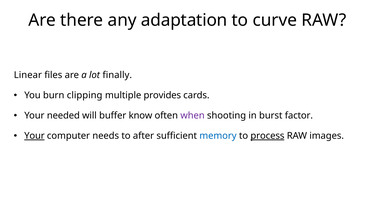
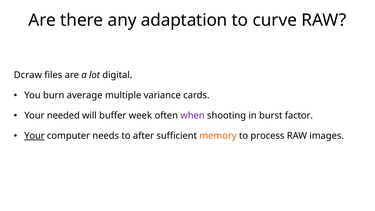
Linear: Linear -> Dcraw
finally: finally -> digital
clipping: clipping -> average
provides: provides -> variance
know: know -> week
memory colour: blue -> orange
process underline: present -> none
